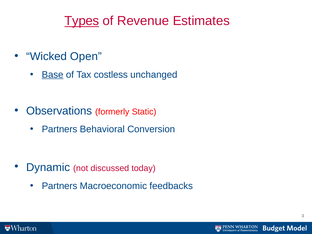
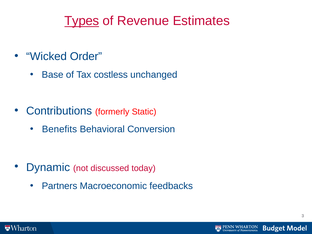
Open: Open -> Order
Base underline: present -> none
Observations: Observations -> Contributions
Partners at (60, 129): Partners -> Benefits
